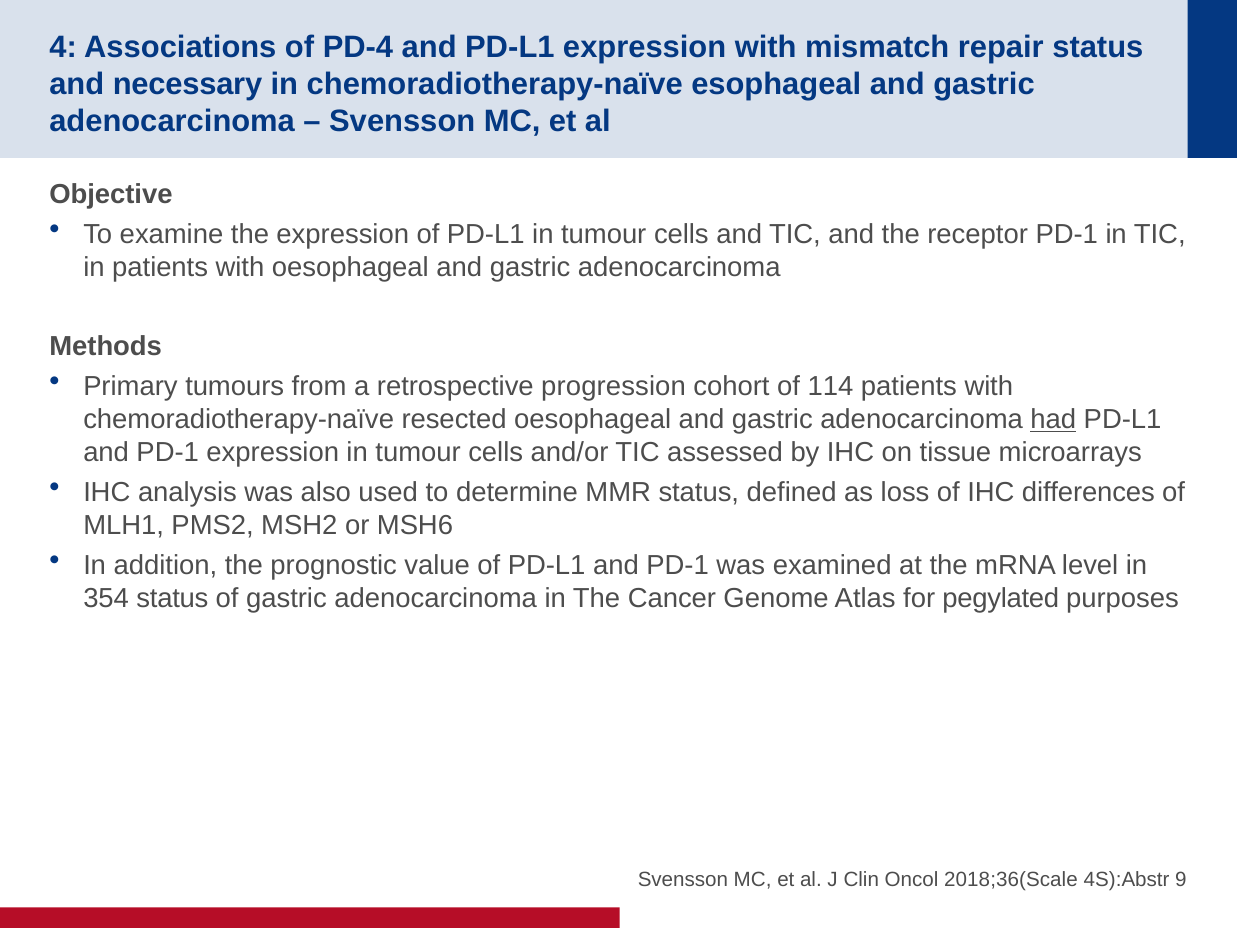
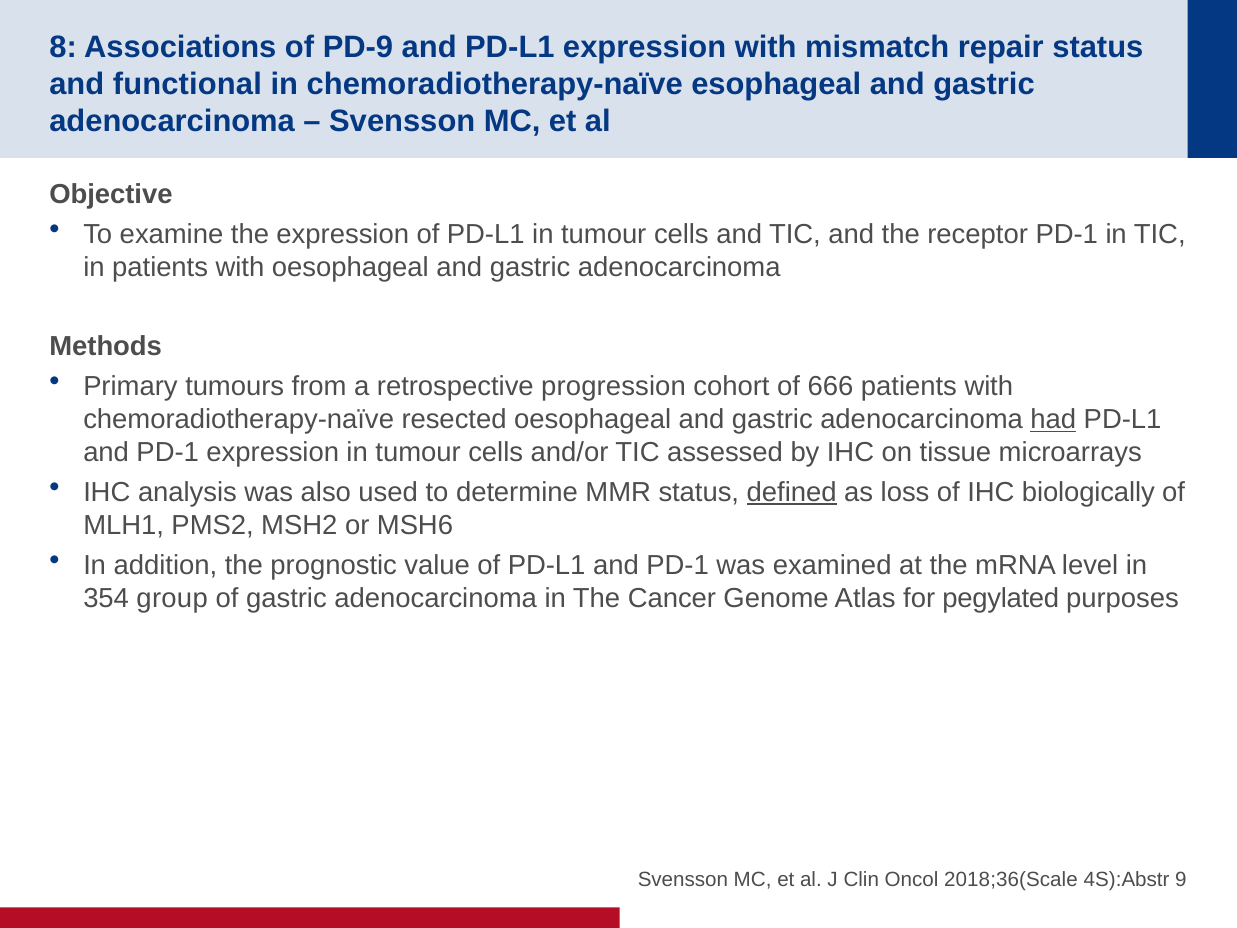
4: 4 -> 8
PD-4: PD-4 -> PD-9
necessary: necessary -> functional
114: 114 -> 666
defined underline: none -> present
differences: differences -> biologically
354 status: status -> group
